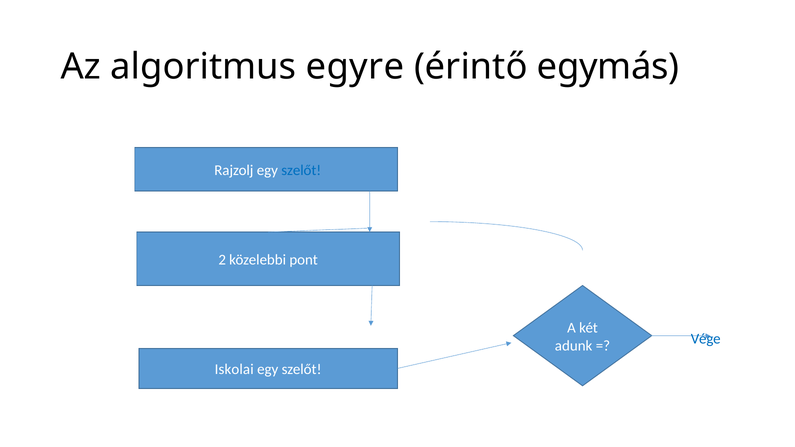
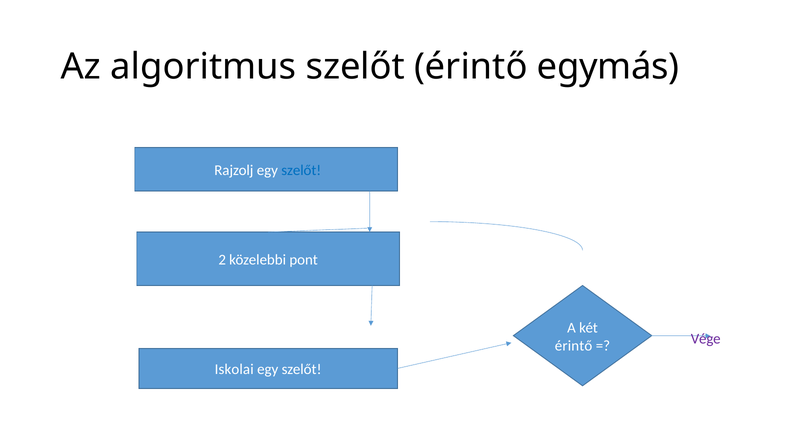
algoritmus egyre: egyre -> szelőt
adunk at (574, 346): adunk -> érintő
Vége colour: blue -> purple
